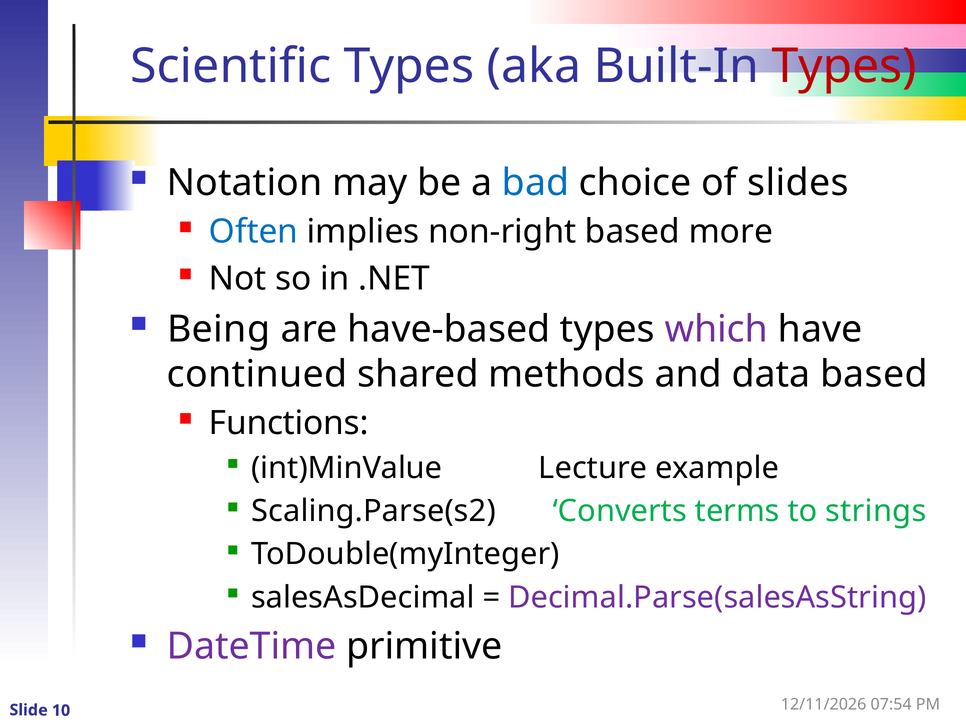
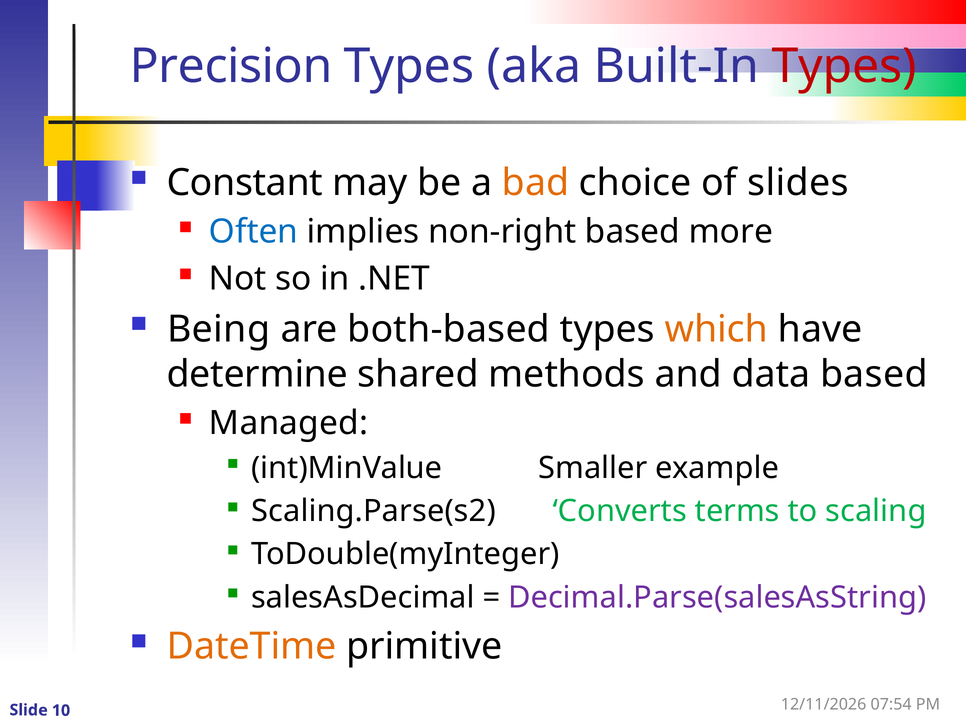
Scientific: Scientific -> Precision
Notation: Notation -> Constant
bad colour: blue -> orange
have-based: have-based -> both-based
which colour: purple -> orange
continued: continued -> determine
Functions: Functions -> Managed
Lecture: Lecture -> Smaller
strings: strings -> scaling
DateTime colour: purple -> orange
